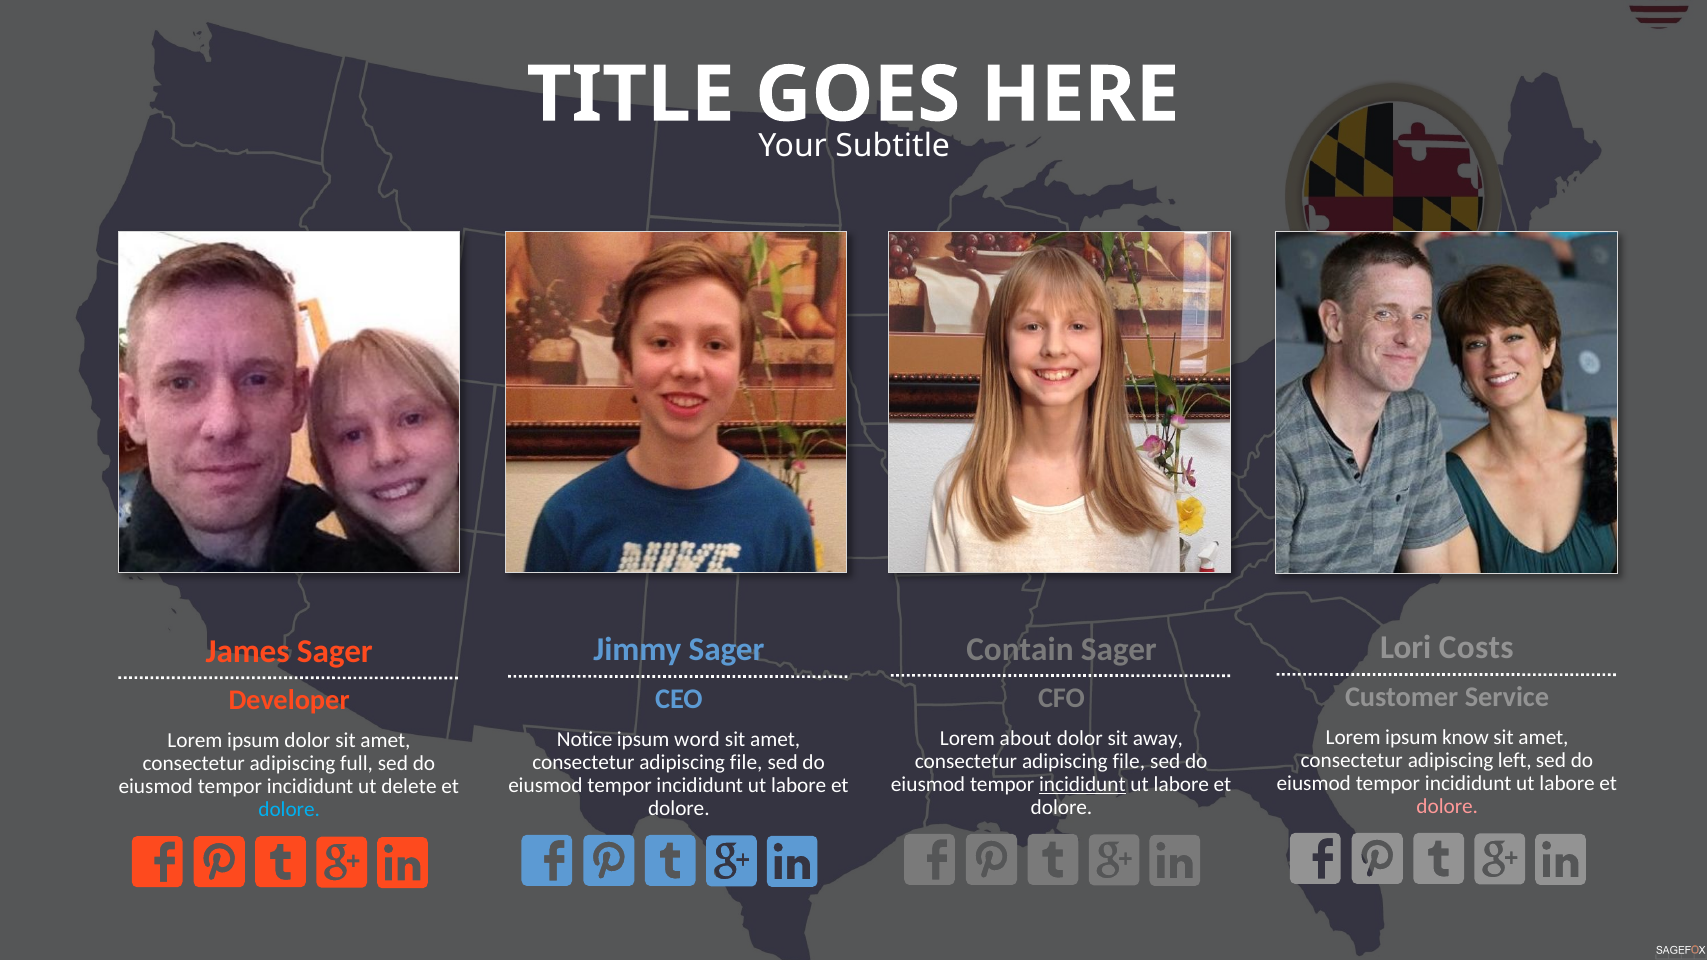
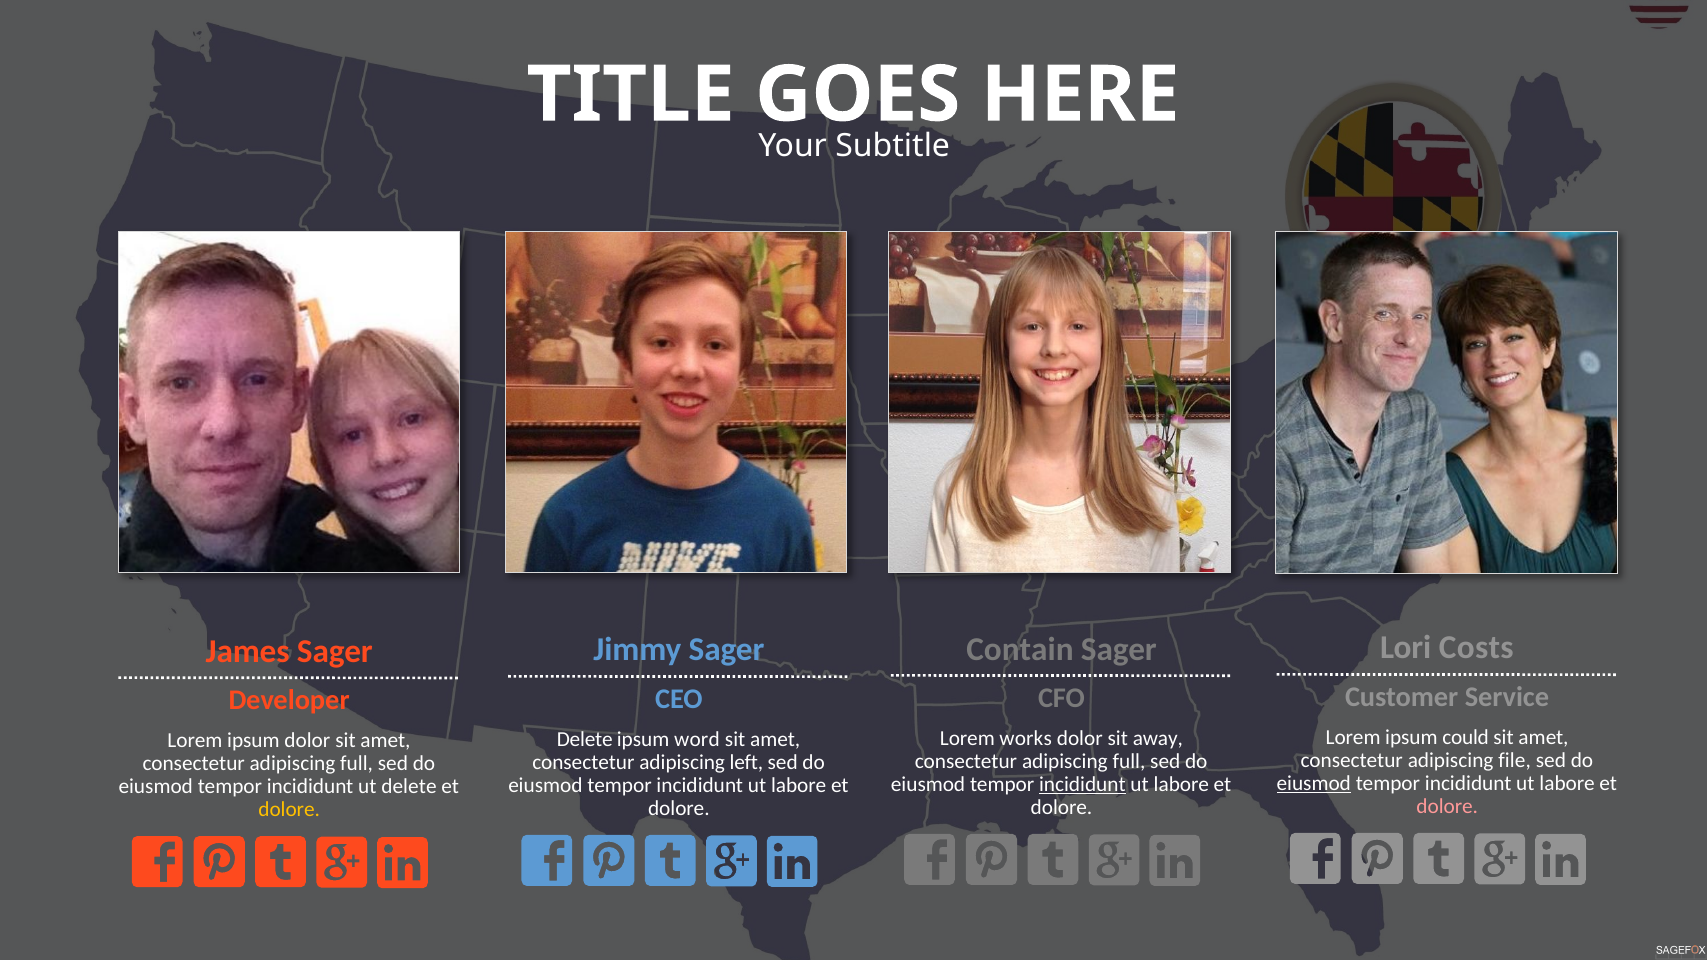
know: know -> could
about: about -> works
Notice at (585, 739): Notice -> Delete
left: left -> file
file at (1129, 761): file -> full
file at (746, 762): file -> left
eiusmod at (1314, 783) underline: none -> present
dolore at (289, 810) colour: light blue -> yellow
